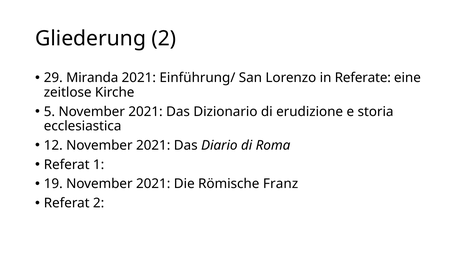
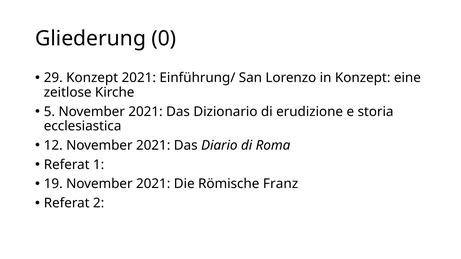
Gliederung 2: 2 -> 0
29 Miranda: Miranda -> Konzept
in Referate: Referate -> Konzept
